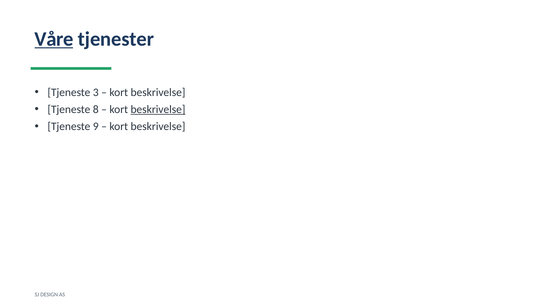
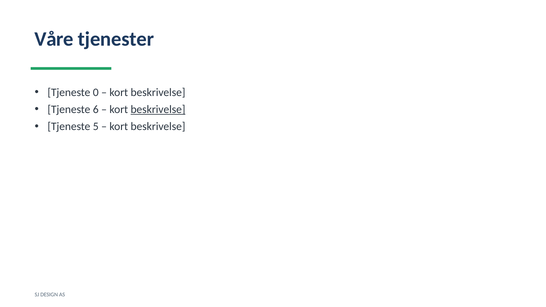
Våre underline: present -> none
3: 3 -> 0
8: 8 -> 6
9: 9 -> 5
